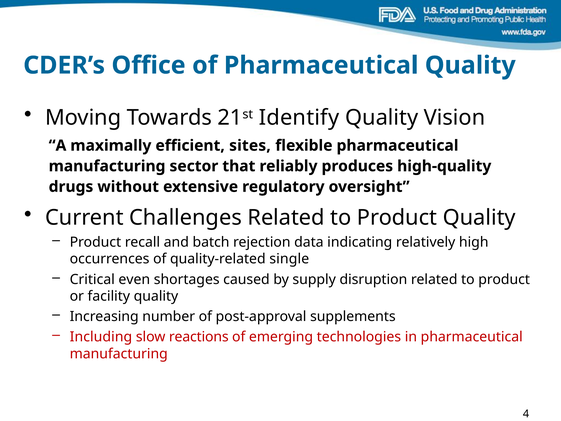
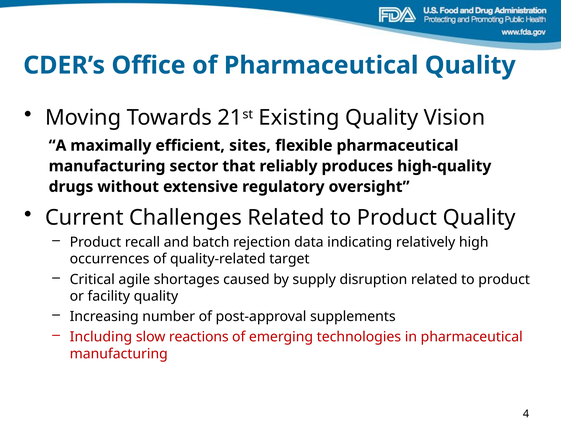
Identify: Identify -> Existing
single: single -> target
even: even -> agile
